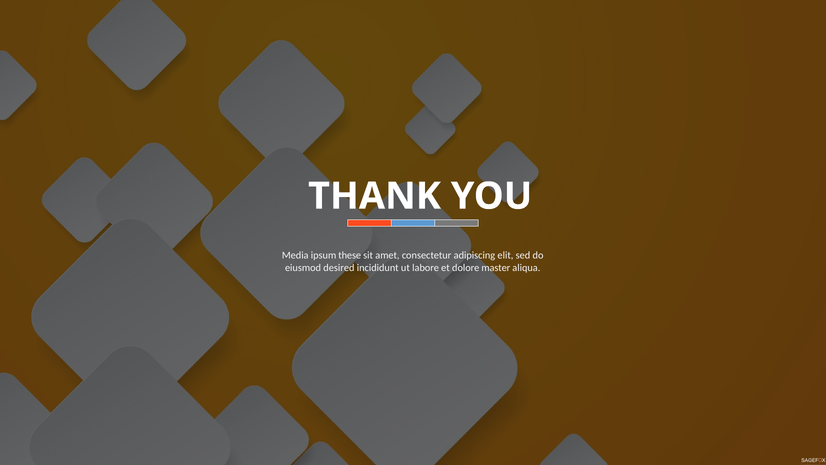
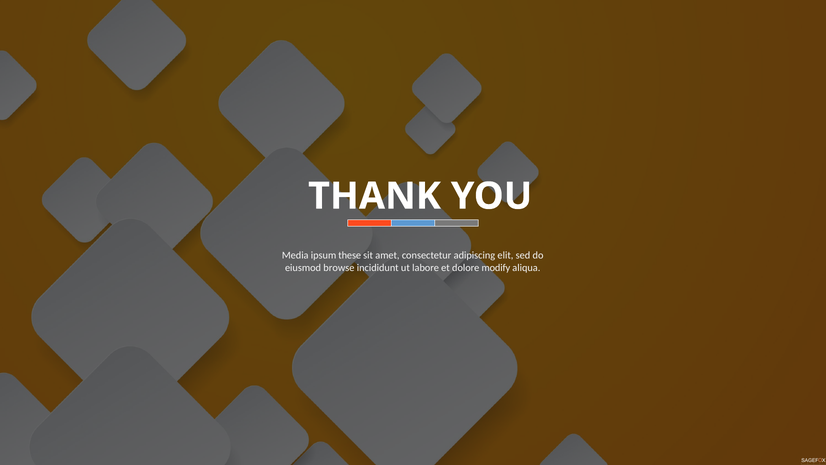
desired: desired -> browse
master: master -> modify
